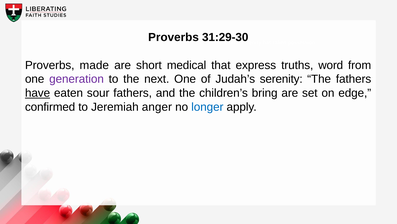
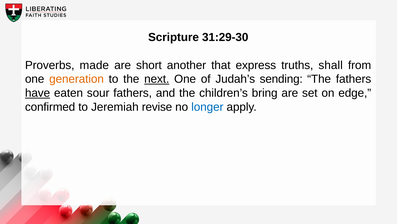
Proverbs at (173, 37): Proverbs -> Scripture
medical: medical -> another
word: word -> shall
generation colour: purple -> orange
next underline: none -> present
Judah’s serenity: serenity -> sending
anger: anger -> revise
